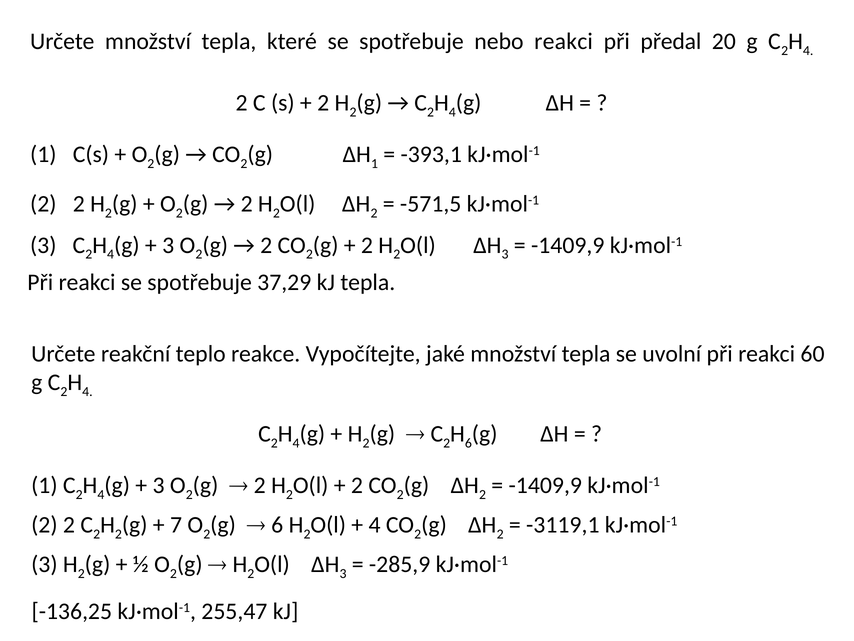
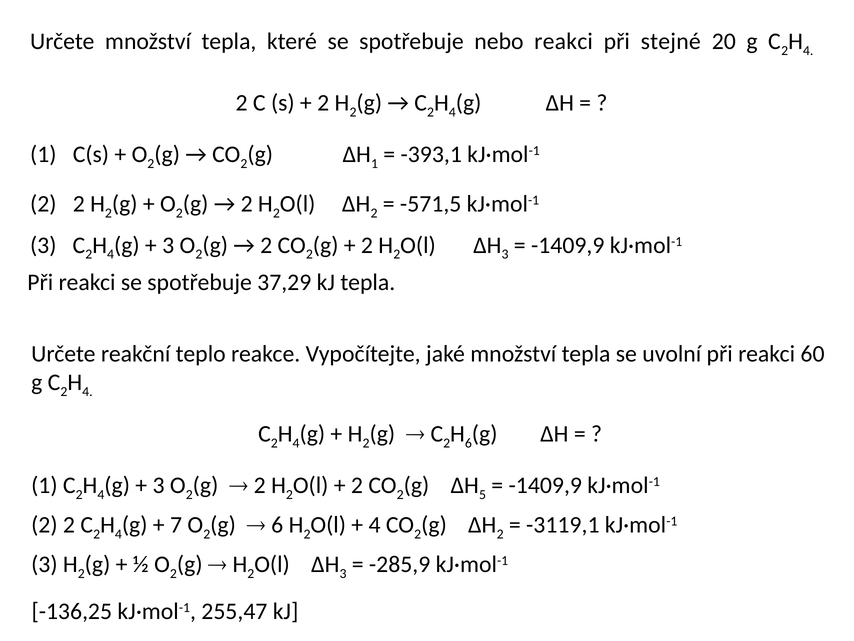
předal: předal -> stejné
2 at (483, 494): 2 -> 5
2 at (118, 534): 2 -> 4
